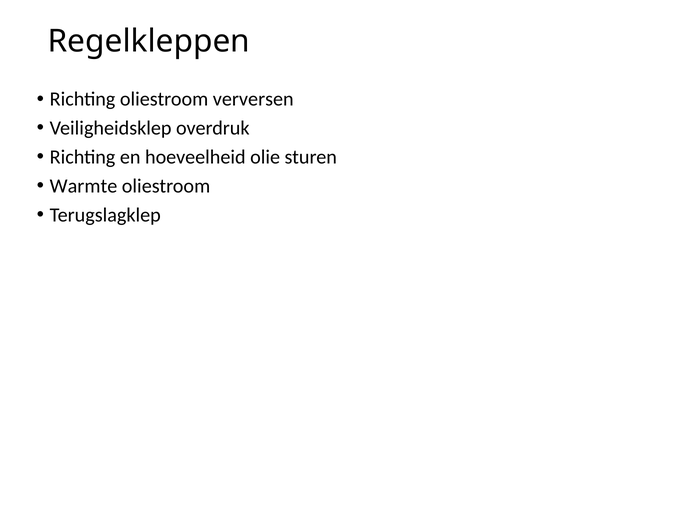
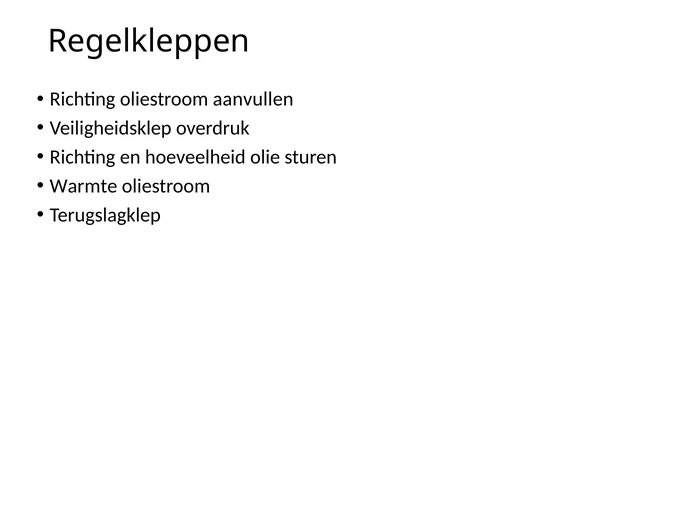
verversen: verversen -> aanvullen
